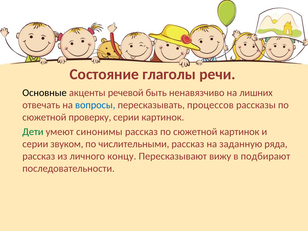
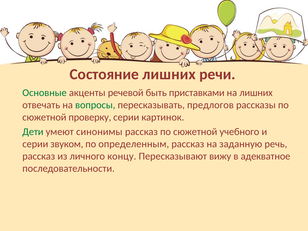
Состояние глаголы: глаголы -> лишних
Основные colour: black -> green
ненавязчиво: ненавязчиво -> приставками
вопросы colour: blue -> green
процессов: процессов -> предлогов
сюжетной картинок: картинок -> учебного
числительными: числительными -> определенным
ряда: ряда -> речь
подбирают: подбирают -> адекватное
